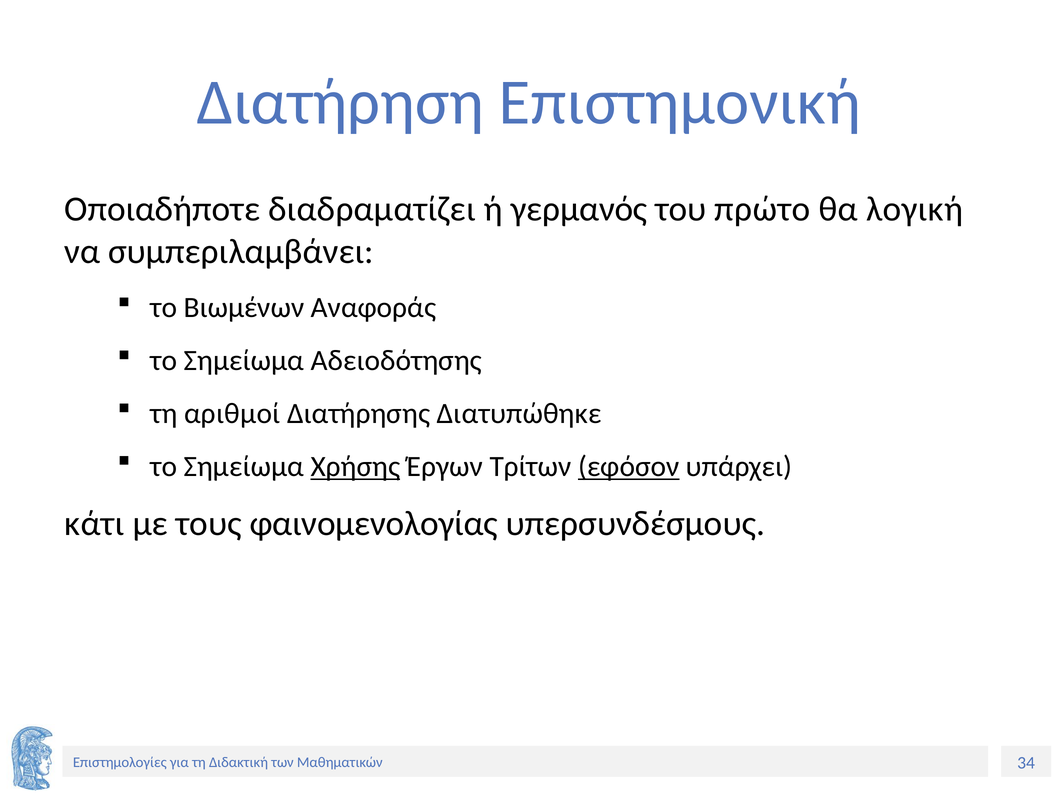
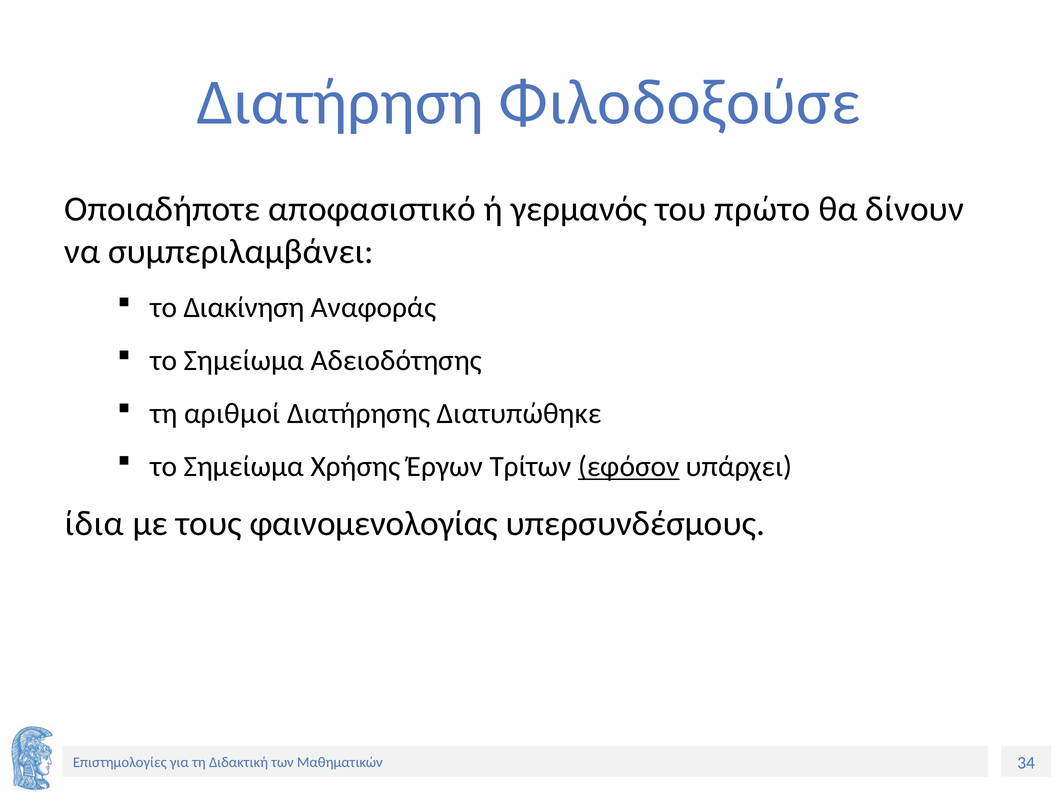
Επιστημονική: Επιστημονική -> Φιλοδοξούσε
διαδραματίζει: διαδραματίζει -> αποφασιστικό
λογική: λογική -> δίνουν
Βιωμένων: Βιωμένων -> Διακίνηση
Χρήσης underline: present -> none
κάτι: κάτι -> ίδια
